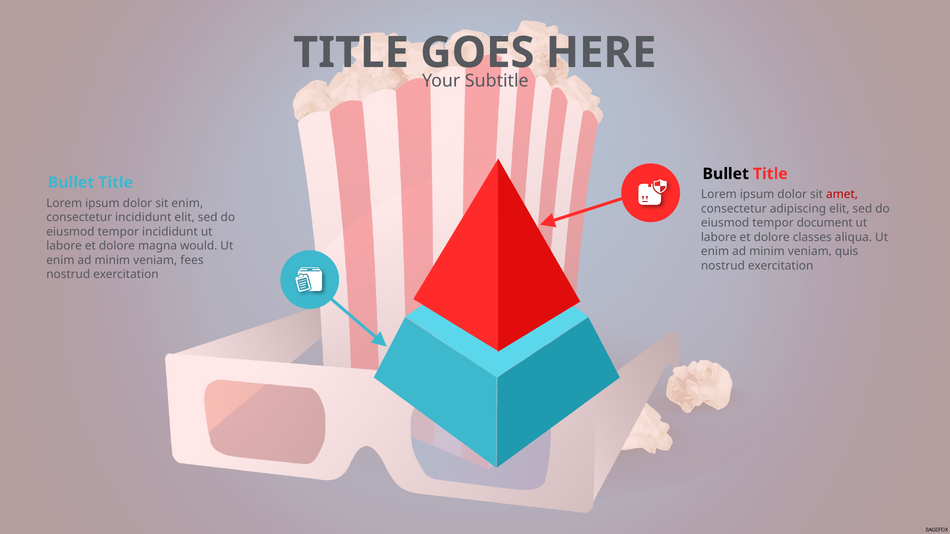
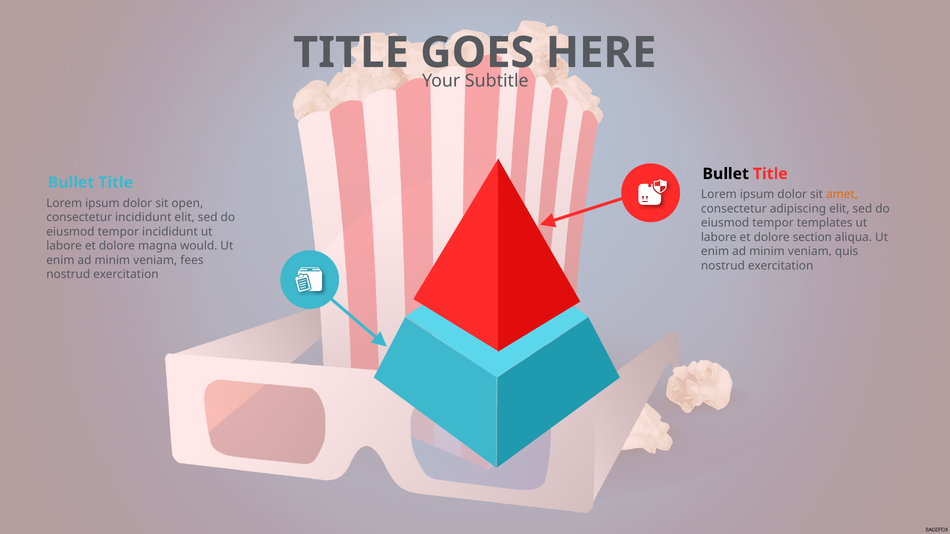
amet colour: red -> orange
sit enim: enim -> open
document: document -> templates
classes: classes -> section
